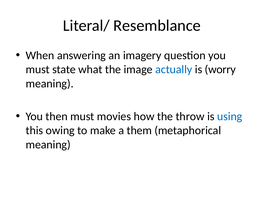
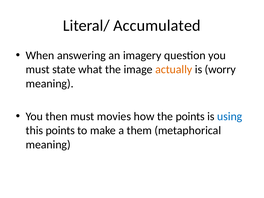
Resemblance: Resemblance -> Accumulated
actually colour: blue -> orange
the throw: throw -> points
this owing: owing -> points
